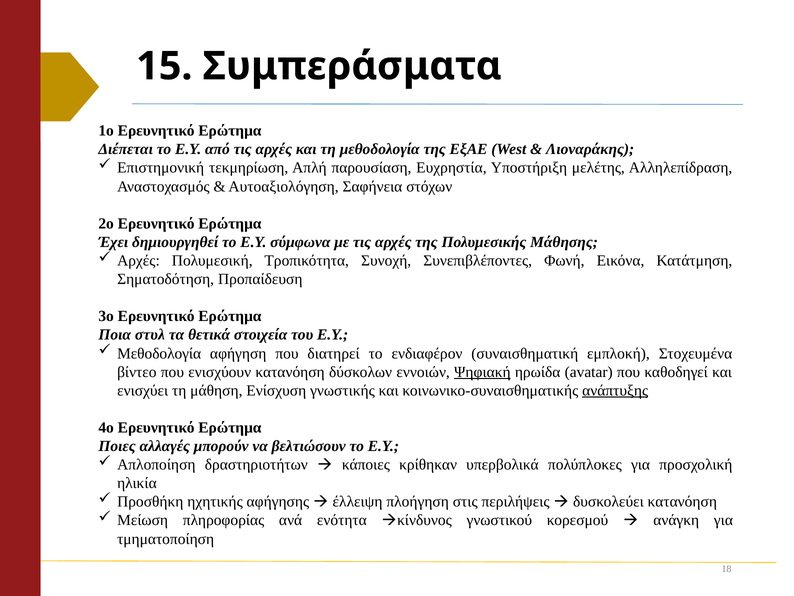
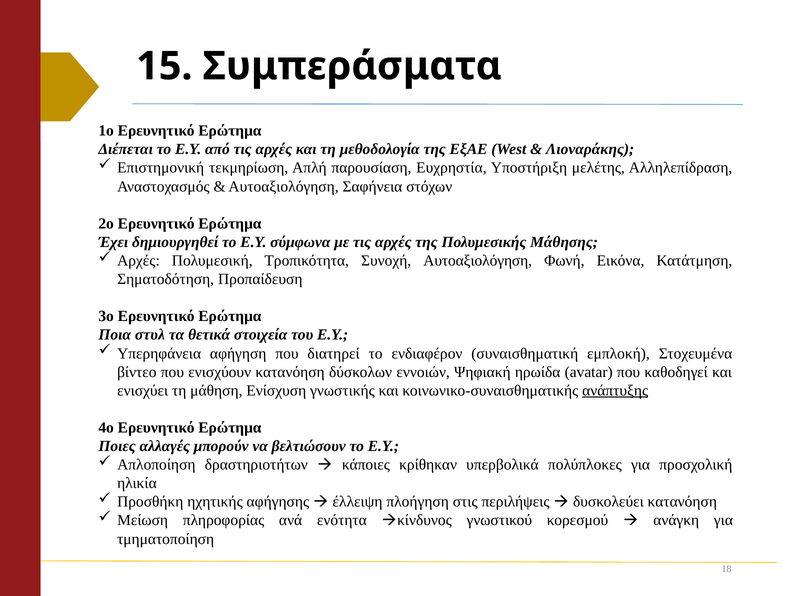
Συνοχή Συνεπιβλέποντες: Συνεπιβλέποντες -> Αυτοαξιολόγηση
Μεθοδολογία at (159, 353): Μεθοδολογία -> Υπερηφάνεια
Ψηφιακή underline: present -> none
